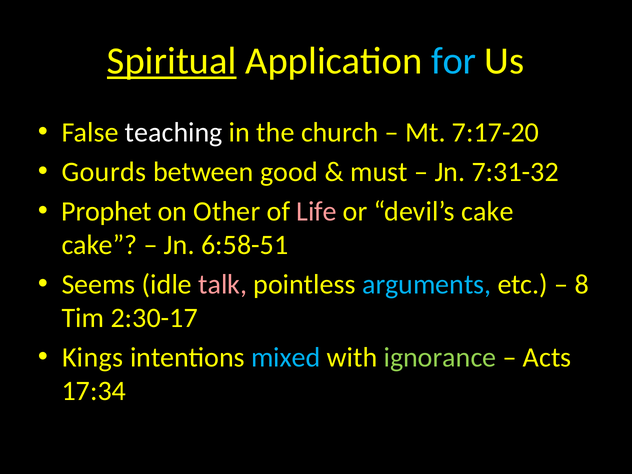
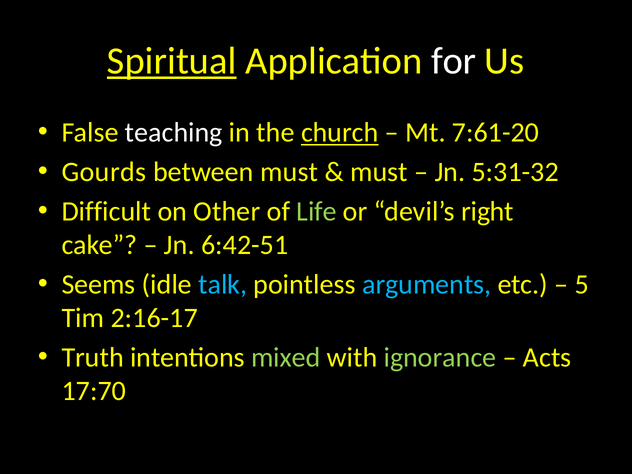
for colour: light blue -> white
church underline: none -> present
7:17-20: 7:17-20 -> 7:61-20
between good: good -> must
7:31-32: 7:31-32 -> 5:31-32
Prophet: Prophet -> Difficult
Life colour: pink -> light green
devil’s cake: cake -> right
6:58-51: 6:58-51 -> 6:42-51
talk colour: pink -> light blue
8: 8 -> 5
2:30-17: 2:30-17 -> 2:16-17
Kings: Kings -> Truth
mixed colour: light blue -> light green
17:34: 17:34 -> 17:70
